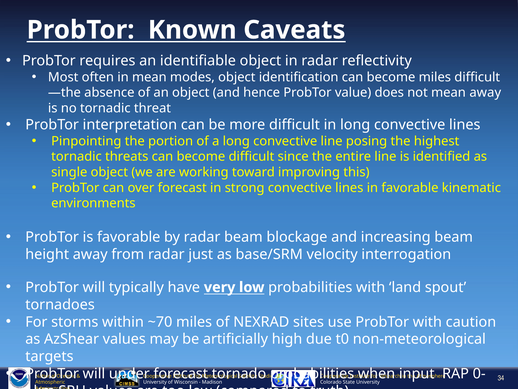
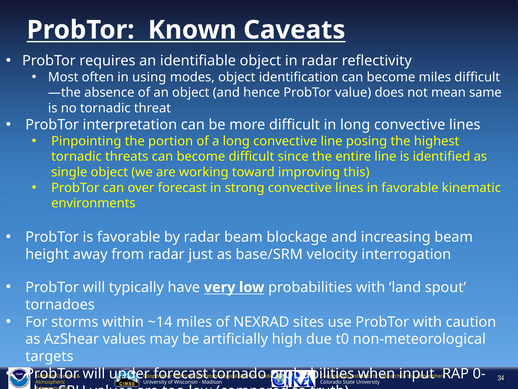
in mean: mean -> using
mean away: away -> same
~70: ~70 -> ~14
